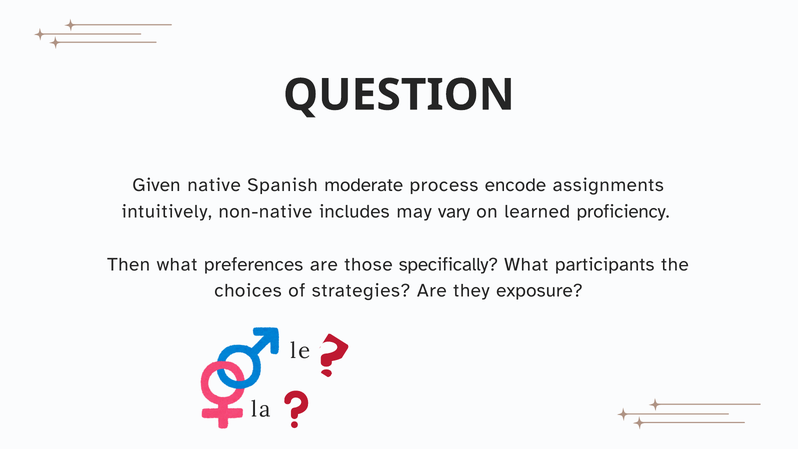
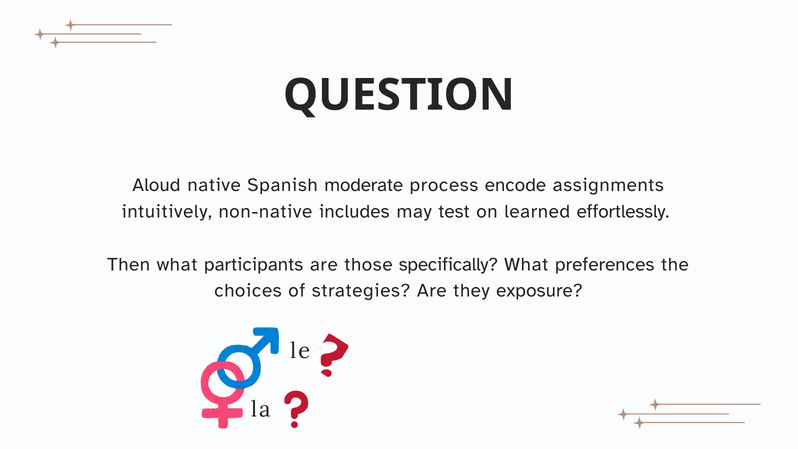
Given: Given -> Aloud
vary: vary -> test
proficiency: proficiency -> effortlessly
preferences: preferences -> participants
participants: participants -> preferences
